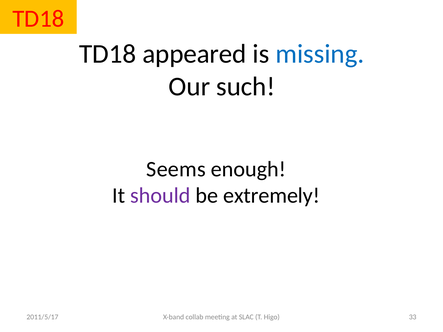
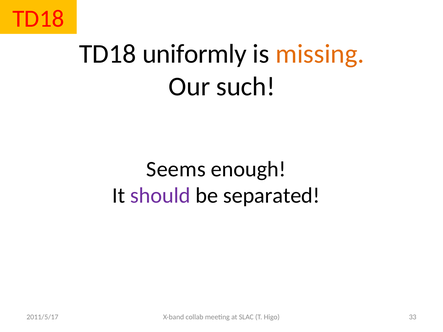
appeared: appeared -> uniformly
missing colour: blue -> orange
extremely: extremely -> separated
